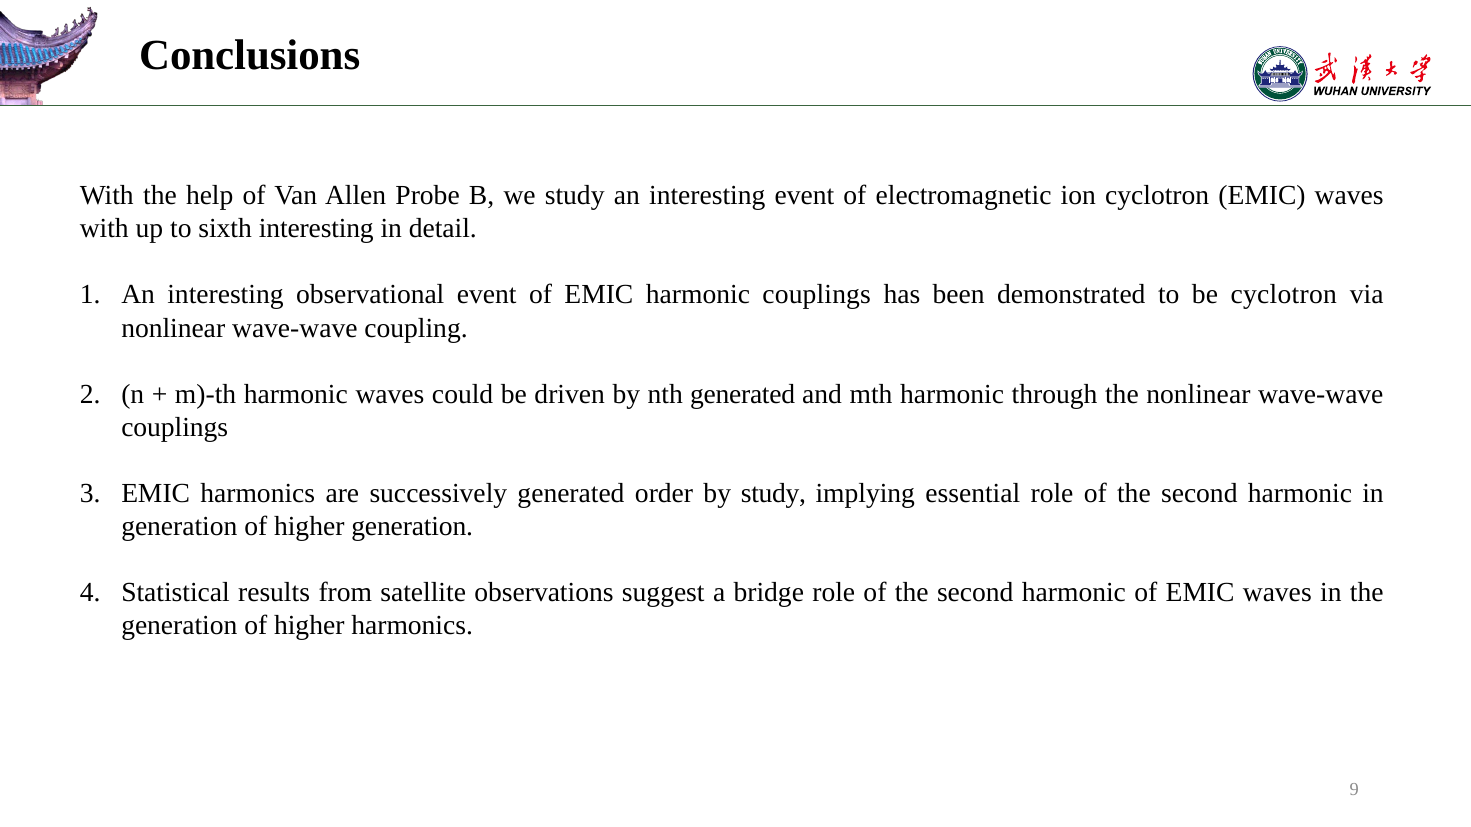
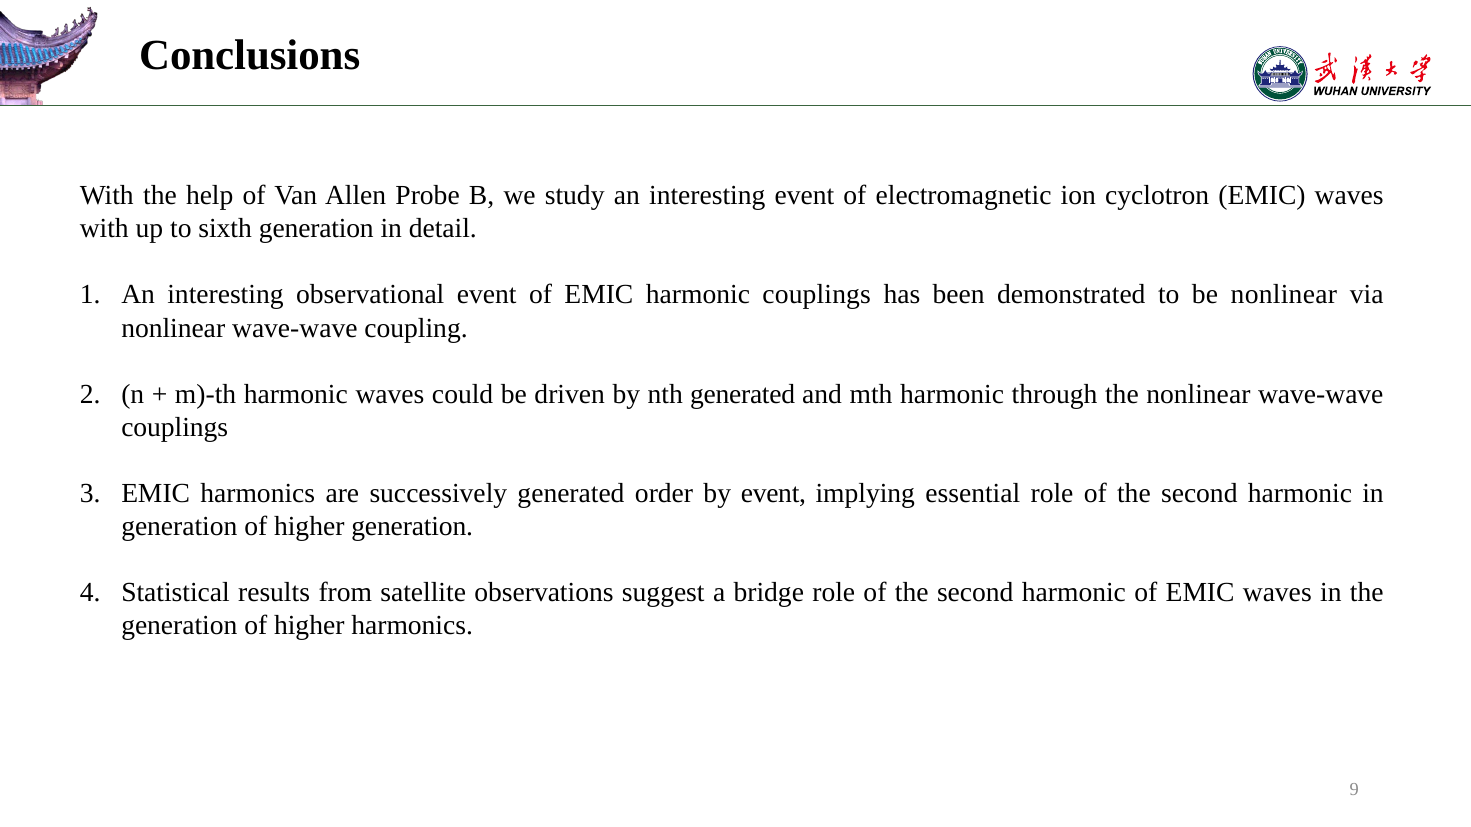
sixth interesting: interesting -> generation
be cyclotron: cyclotron -> nonlinear
by study: study -> event
